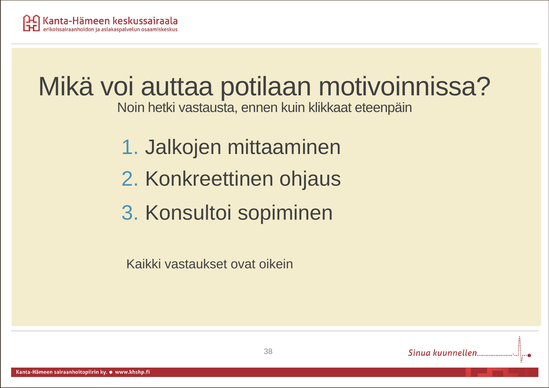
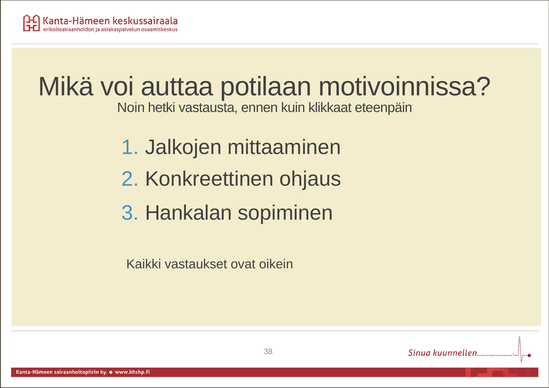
Konsultoi: Konsultoi -> Hankalan
